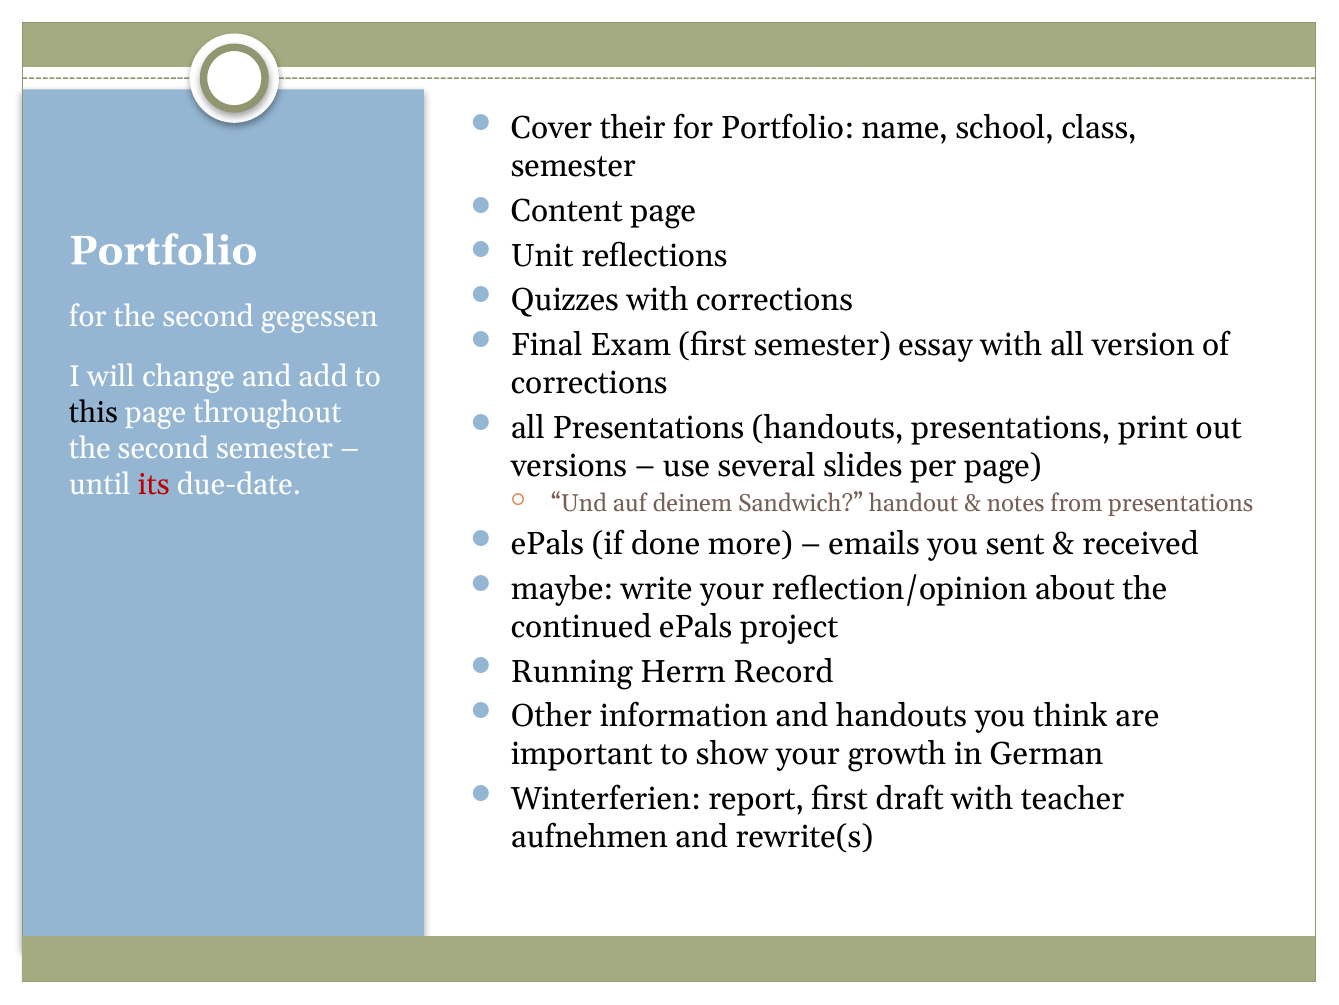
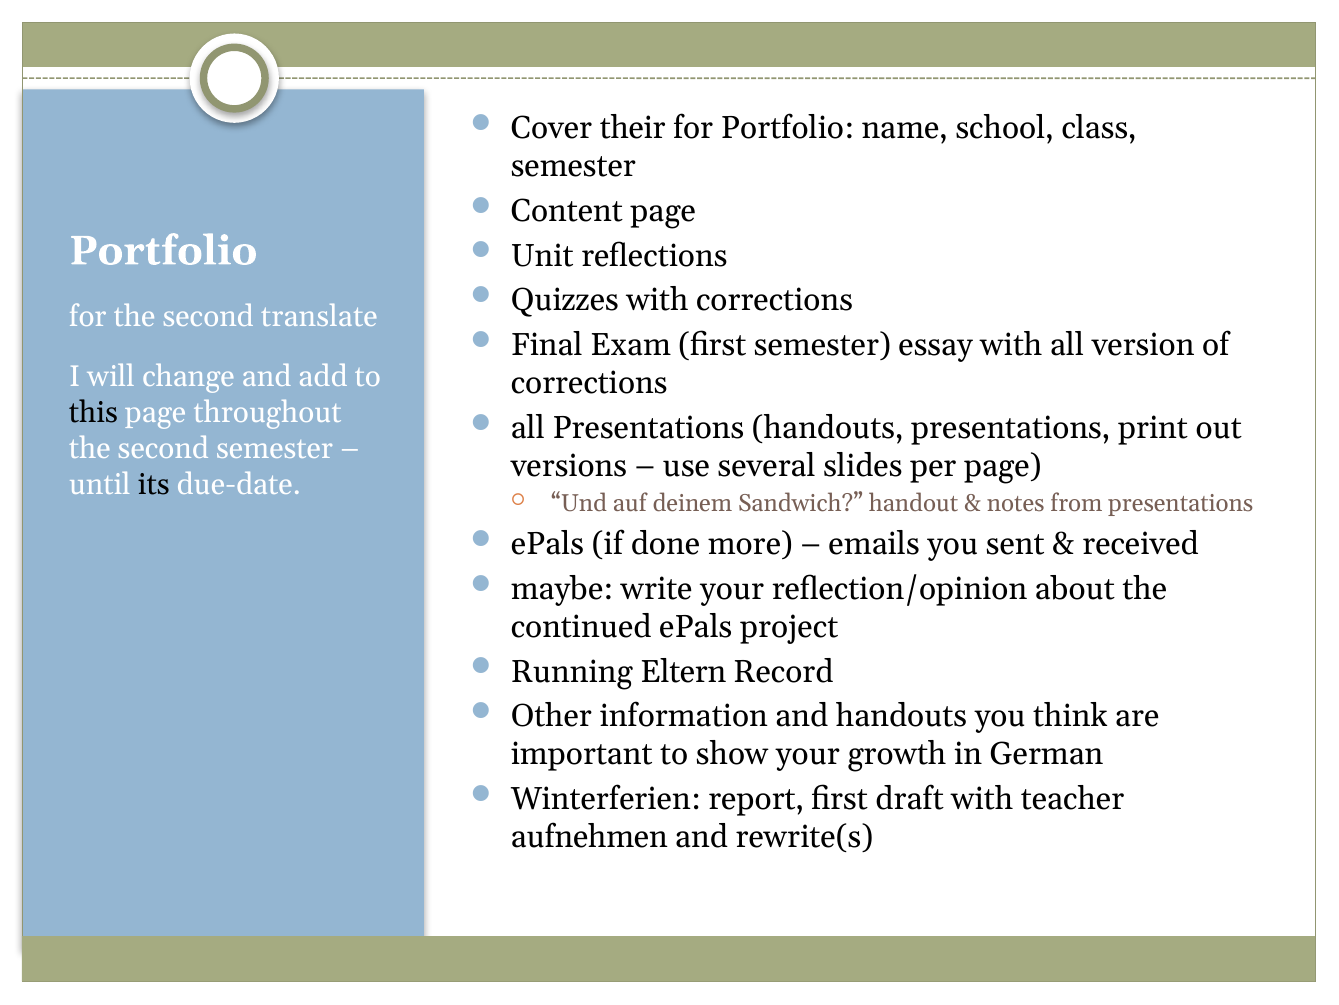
gegessen: gegessen -> translate
its colour: red -> black
Herrn: Herrn -> Eltern
